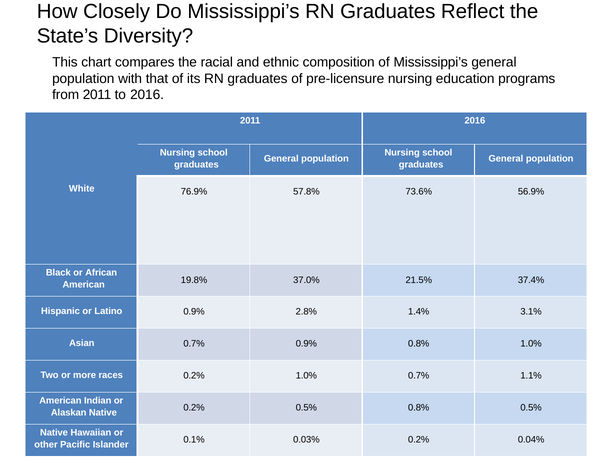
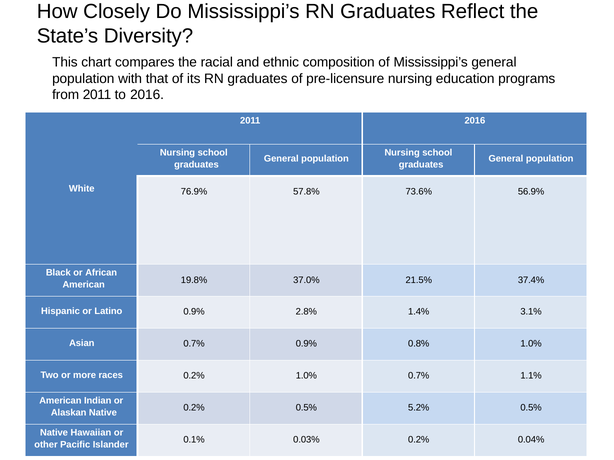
0.5% 0.8%: 0.8% -> 5.2%
